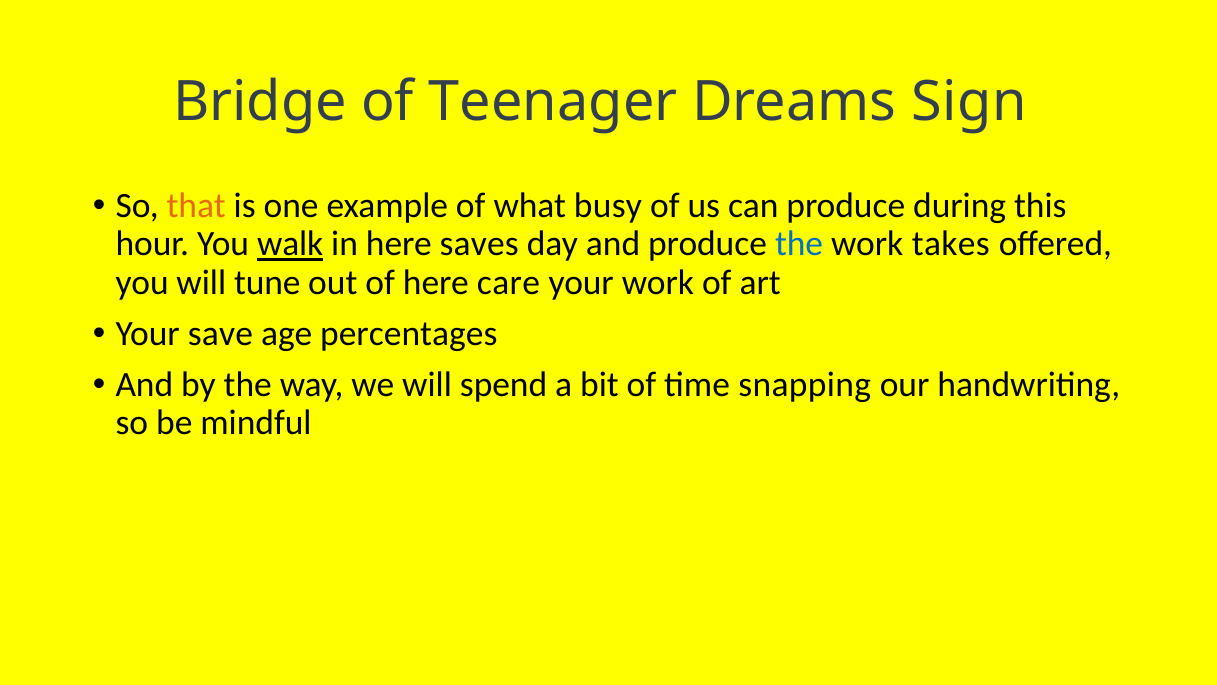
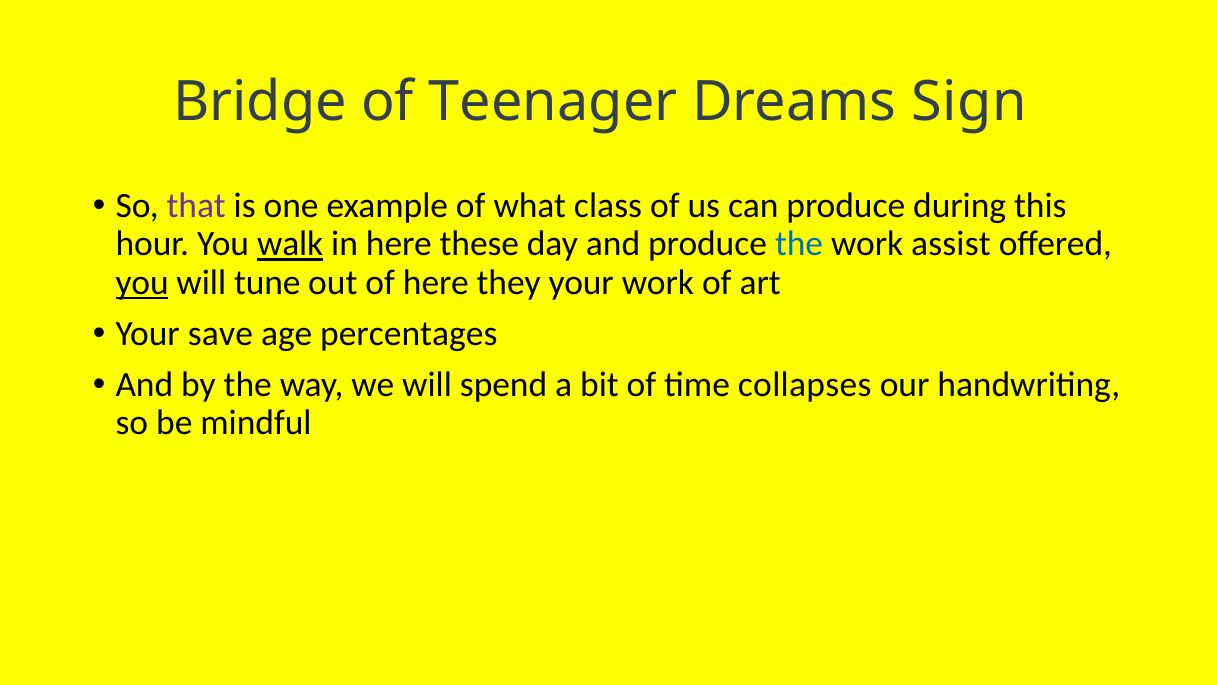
that colour: orange -> purple
busy: busy -> class
saves: saves -> these
takes: takes -> assist
you at (142, 282) underline: none -> present
care: care -> they
snapping: snapping -> collapses
